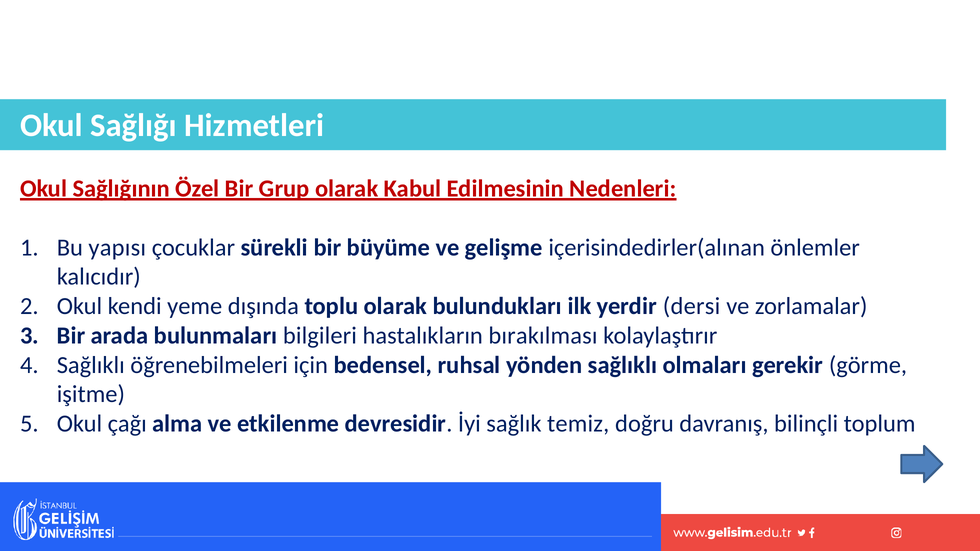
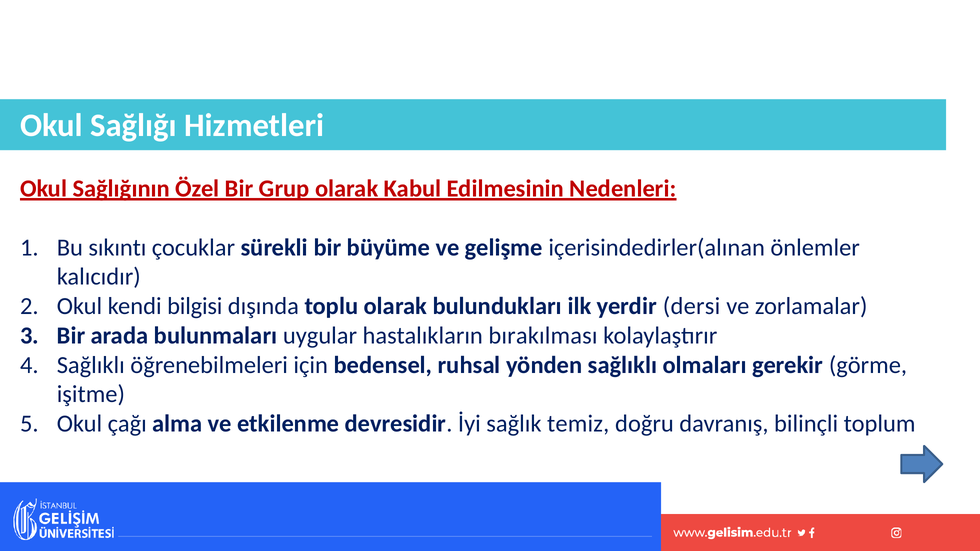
yapısı: yapısı -> sıkıntı
yeme: yeme -> bilgisi
bilgileri: bilgileri -> uygular
